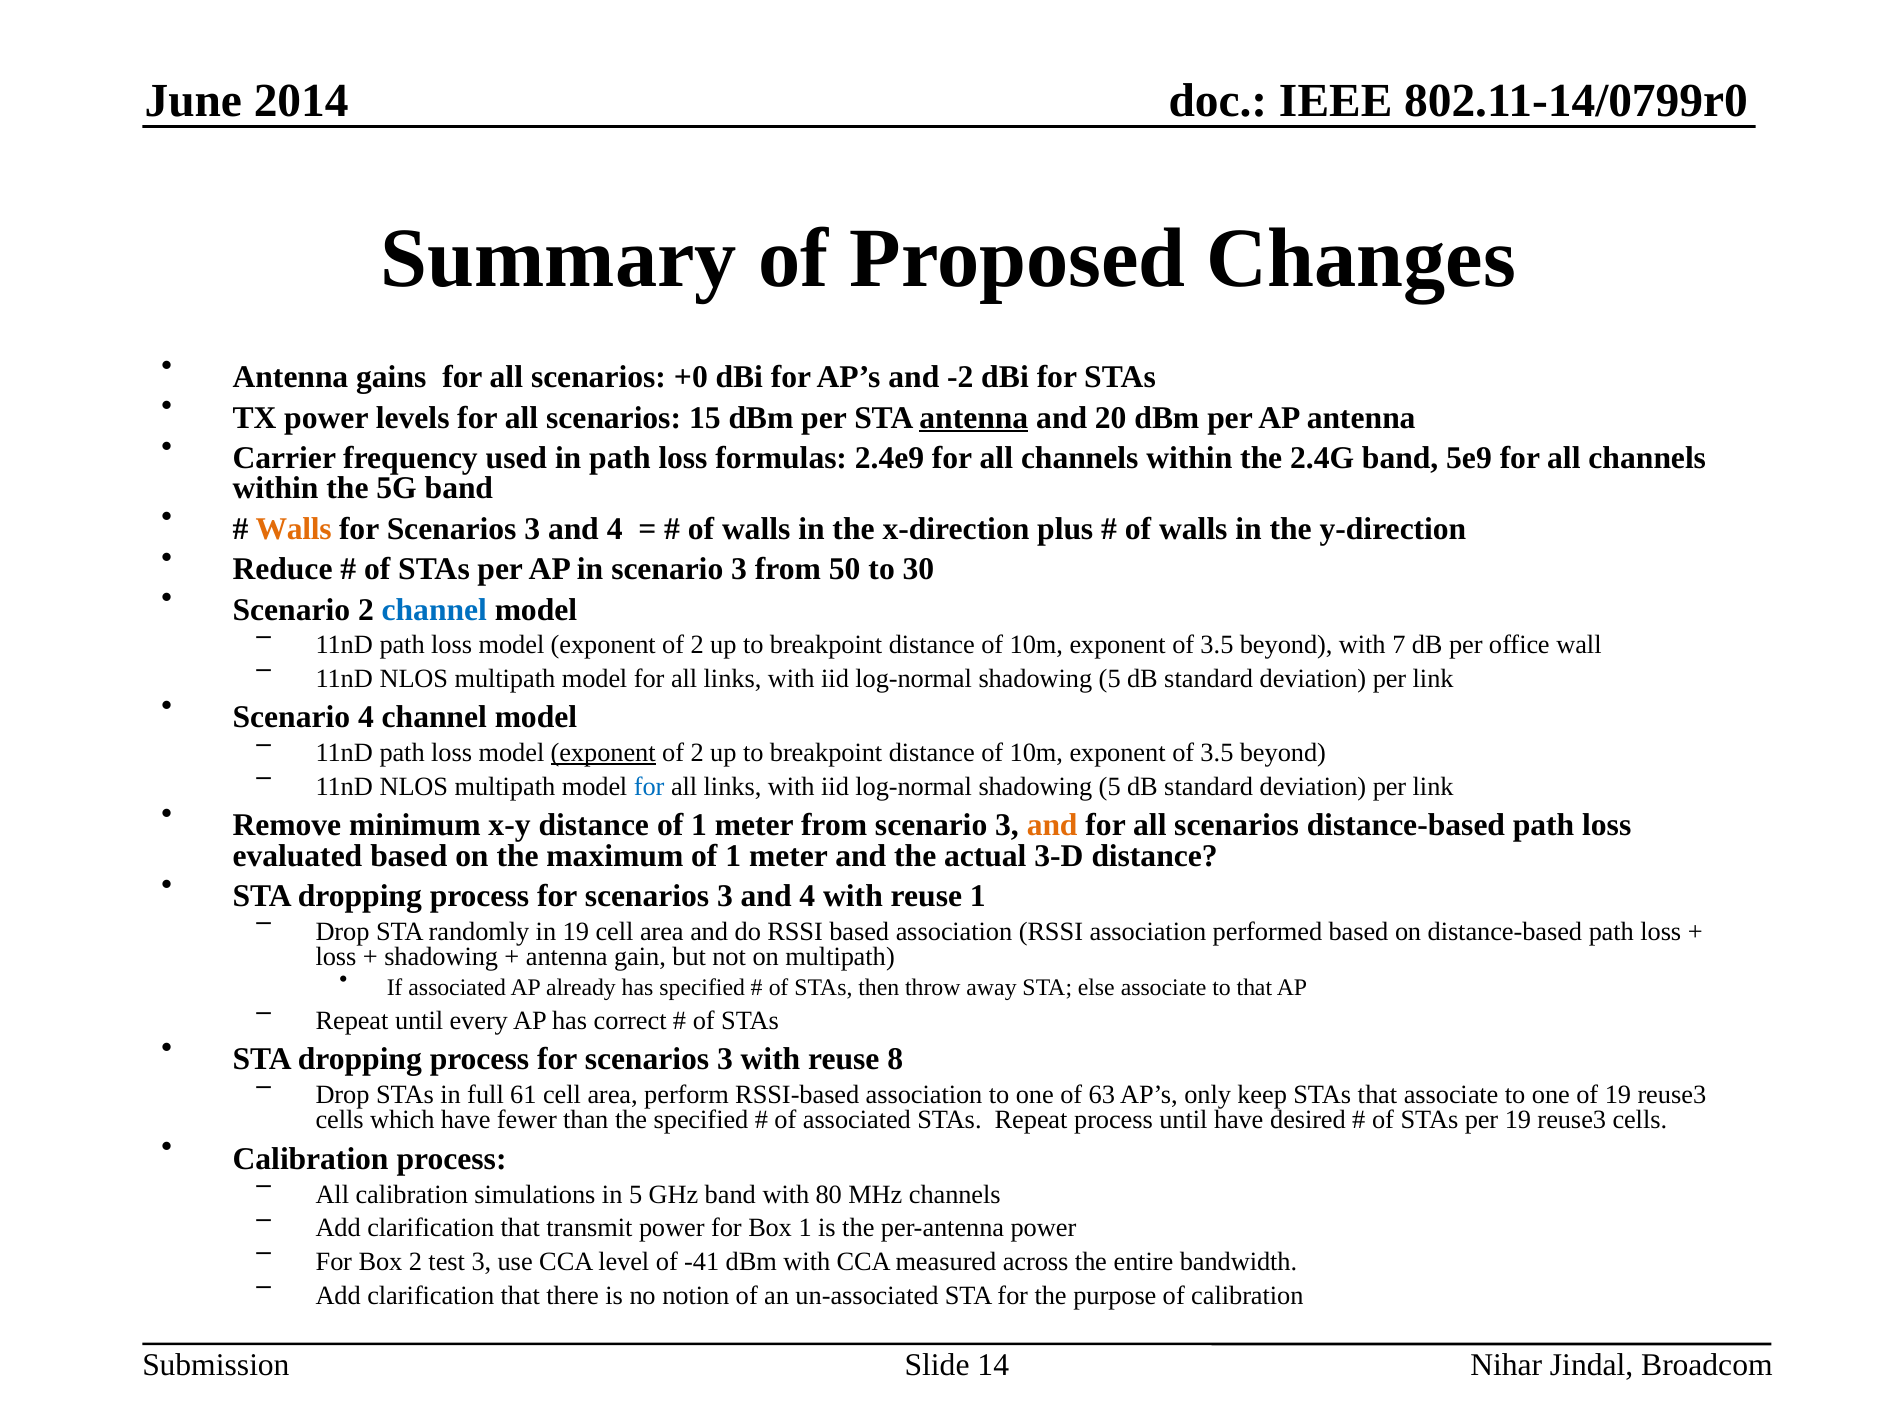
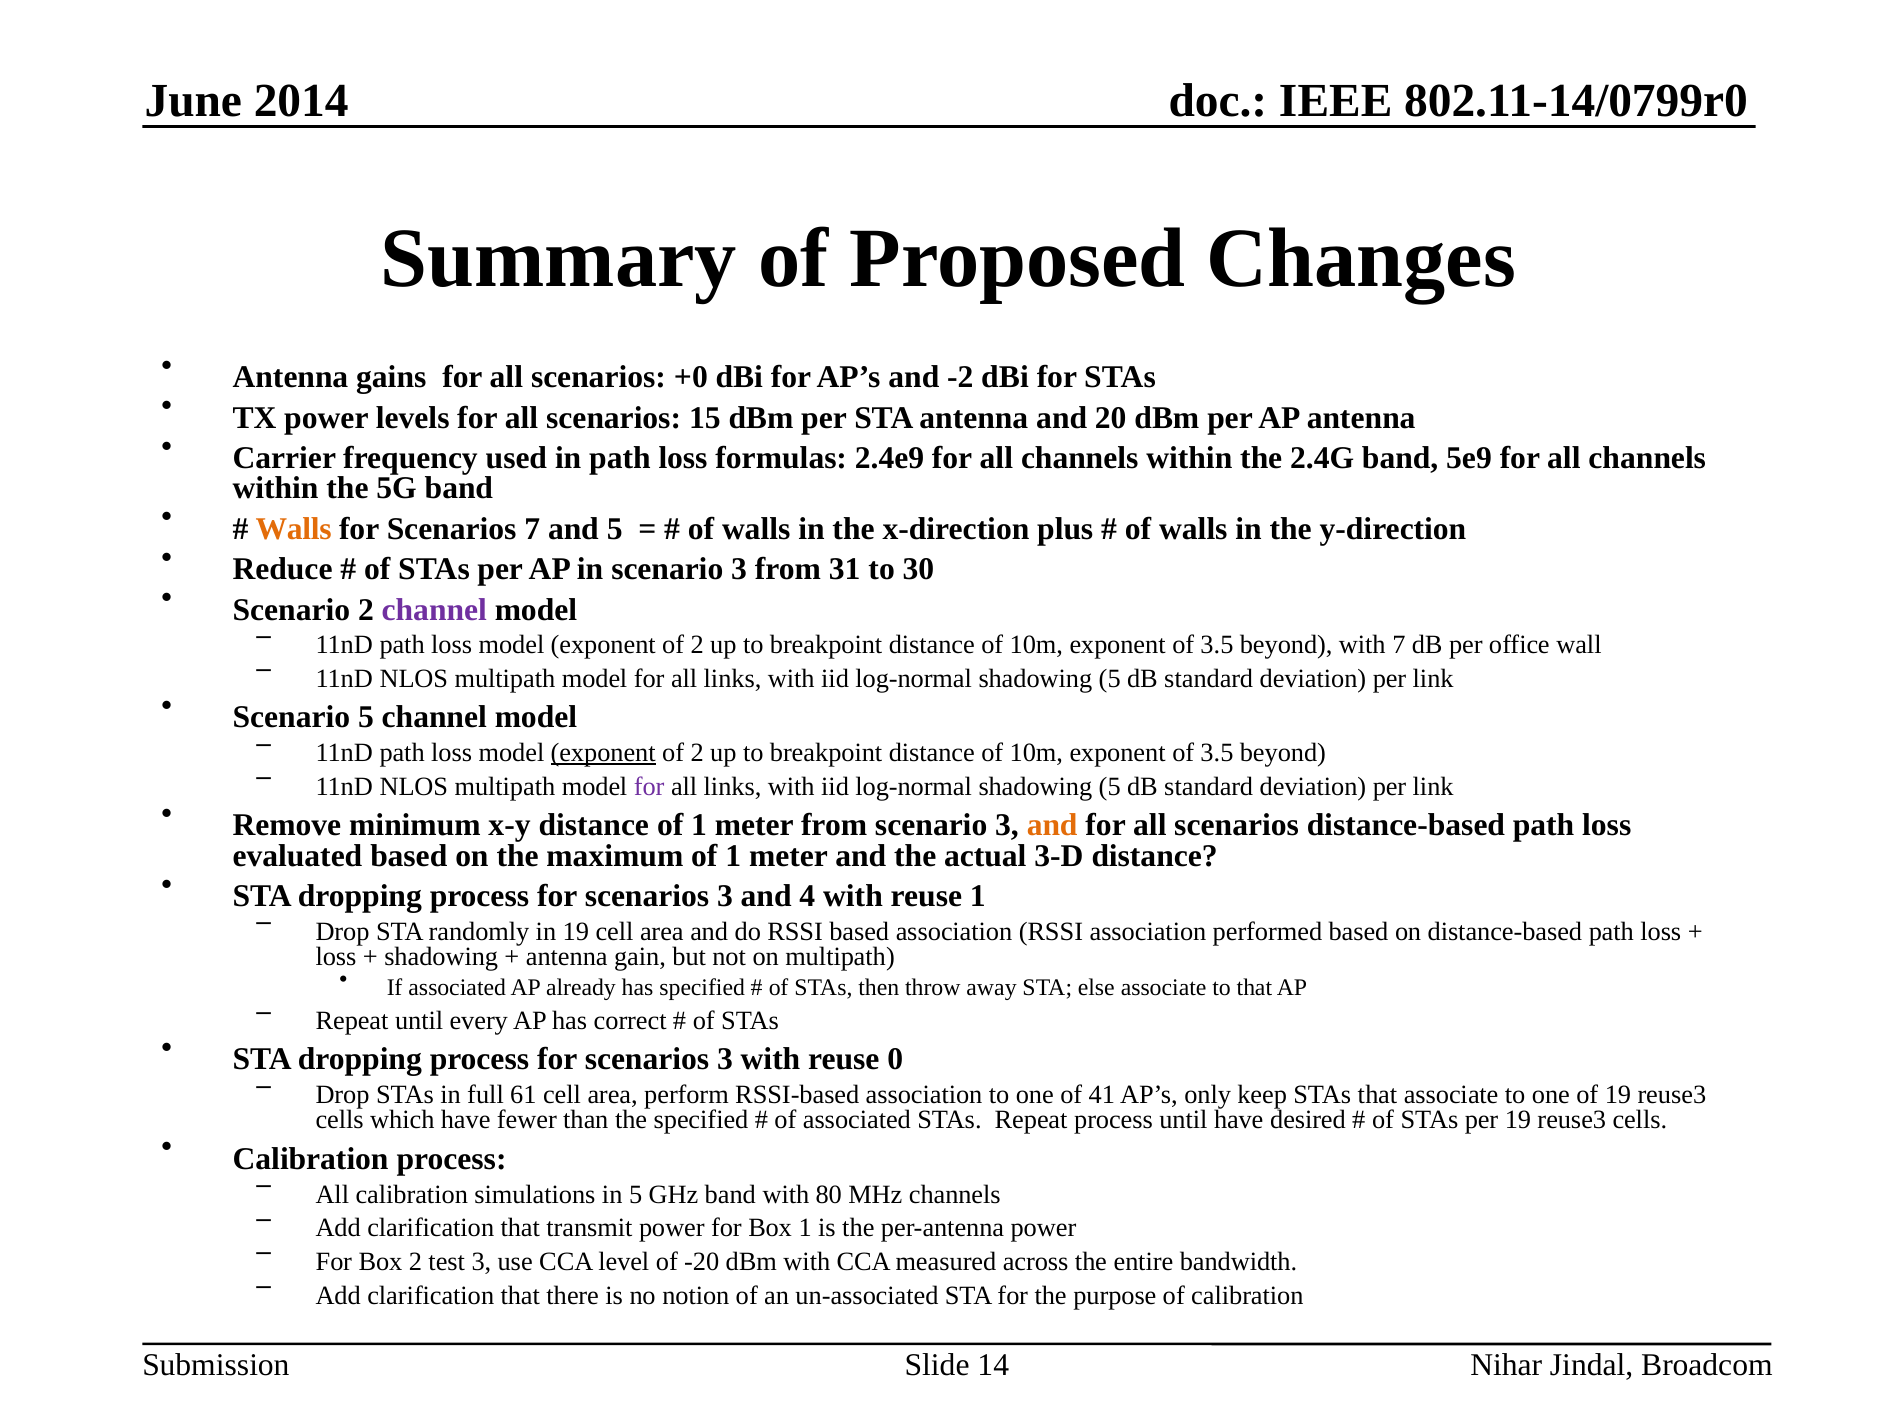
antenna at (974, 418) underline: present -> none
3 at (532, 529): 3 -> 7
4 at (615, 529): 4 -> 5
50: 50 -> 31
channel at (434, 610) colour: blue -> purple
Scenario 4: 4 -> 5
for at (649, 787) colour: blue -> purple
8: 8 -> 0
63: 63 -> 41
-41: -41 -> -20
